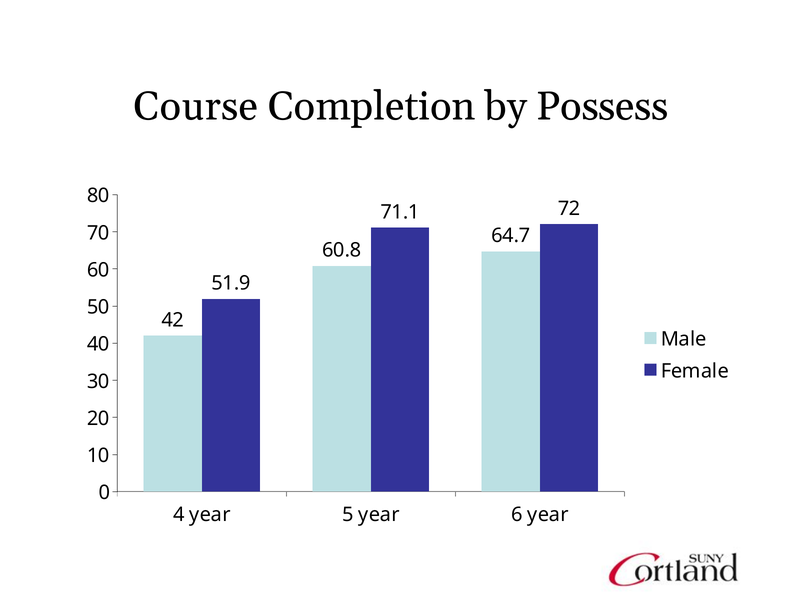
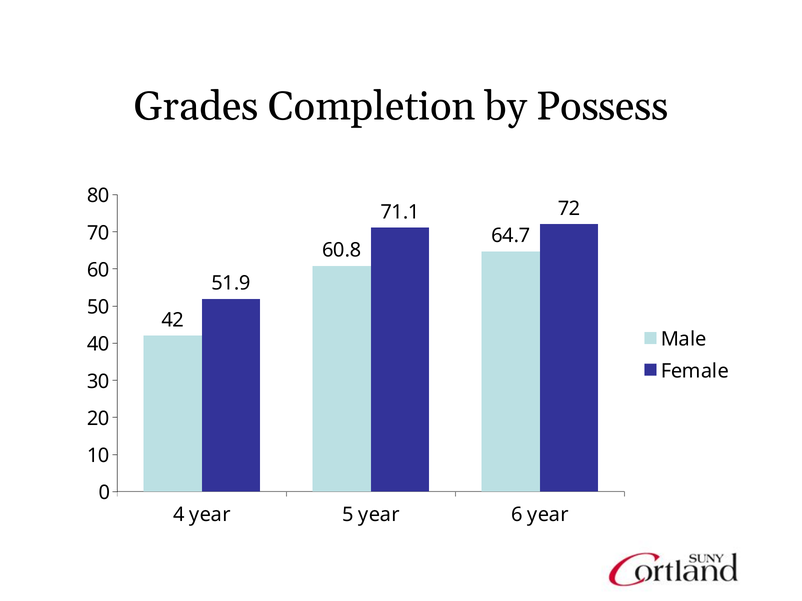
Course: Course -> Grades
